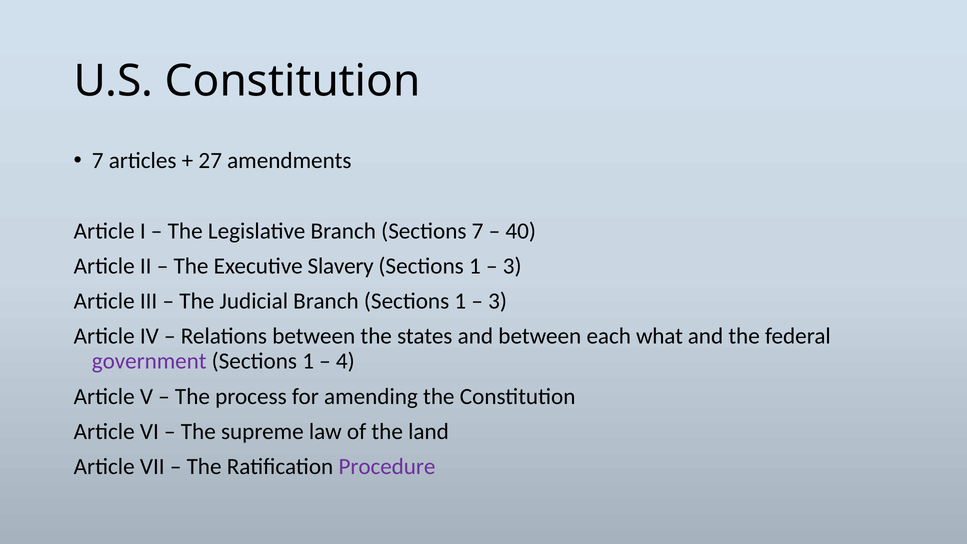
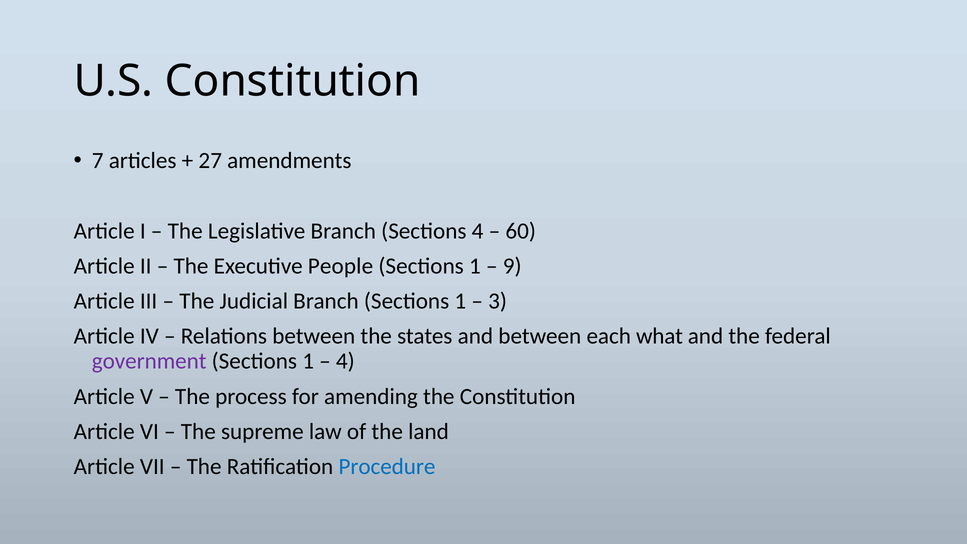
Sections 7: 7 -> 4
40: 40 -> 60
Slavery: Slavery -> People
3 at (512, 266): 3 -> 9
Procedure colour: purple -> blue
